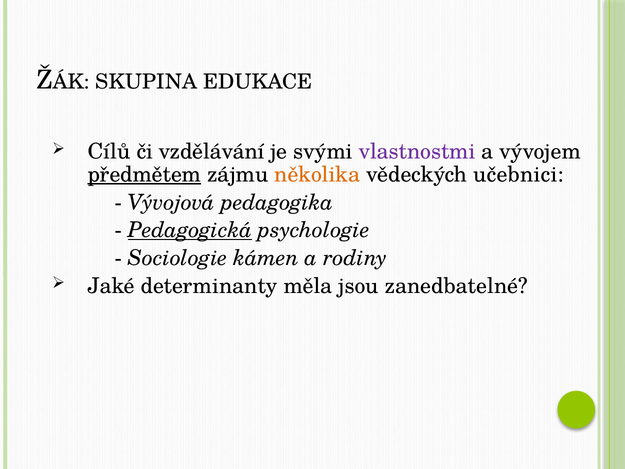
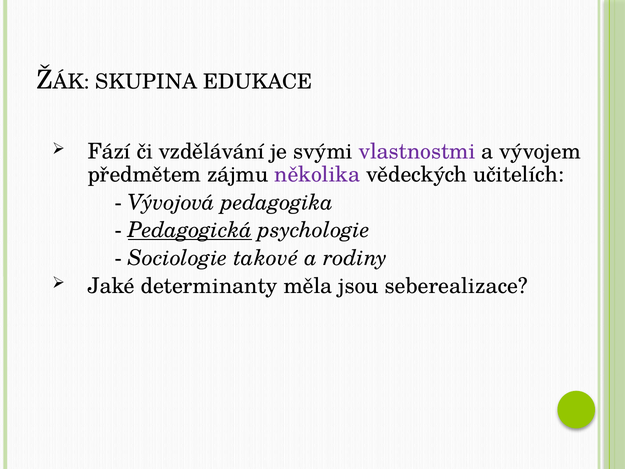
Cílů: Cílů -> Fází
předmětem underline: present -> none
několika colour: orange -> purple
učebnici: učebnici -> učitelích
kámen: kámen -> takové
zanedbatelné: zanedbatelné -> seberealizace
